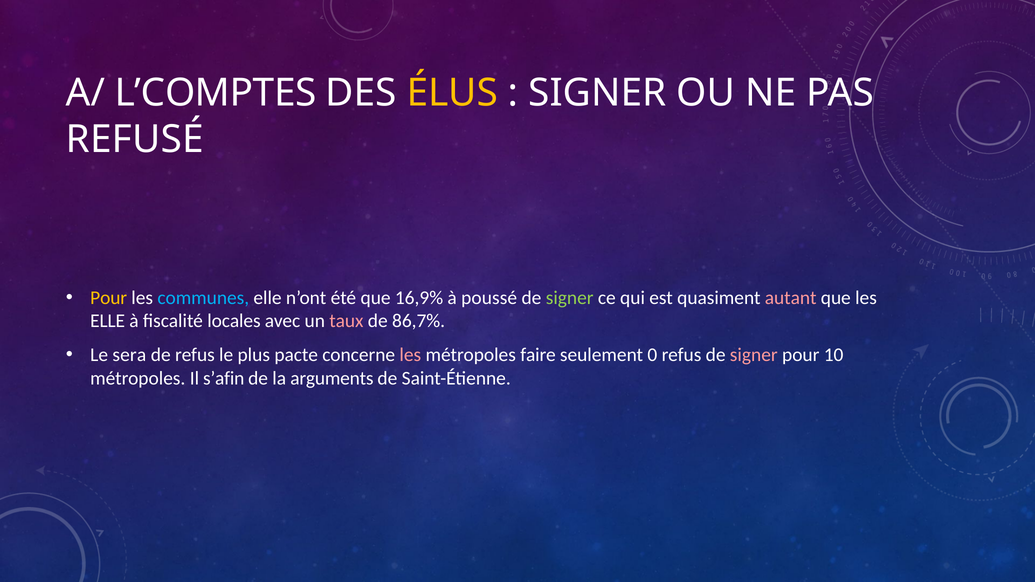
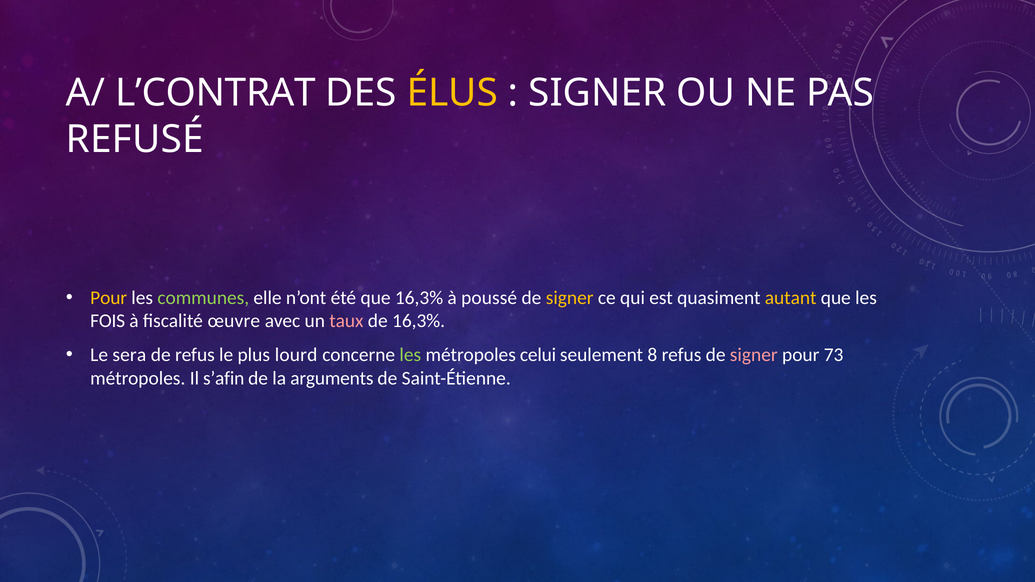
L’COMPTES: L’COMPTES -> L’CONTRAT
communes colour: light blue -> light green
que 16,9%: 16,9% -> 16,3%
signer at (570, 298) colour: light green -> yellow
autant colour: pink -> yellow
ELLE at (108, 321): ELLE -> FOIS
locales: locales -> œuvre
de 86,7%: 86,7% -> 16,3%
pacte: pacte -> lourd
les at (410, 355) colour: pink -> light green
faire: faire -> celui
0: 0 -> 8
10: 10 -> 73
